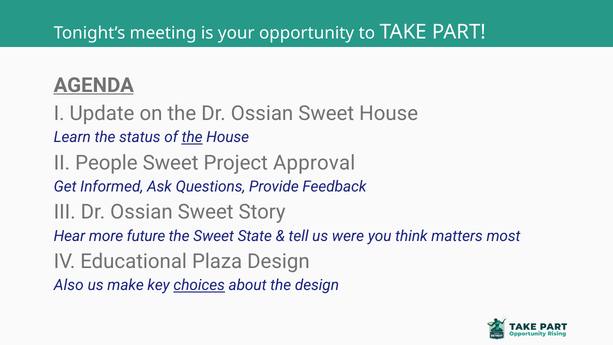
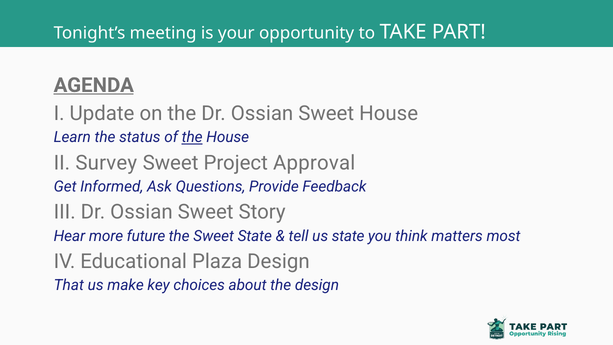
People: People -> Survey
us were: were -> state
Also: Also -> That
choices underline: present -> none
